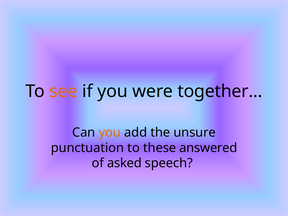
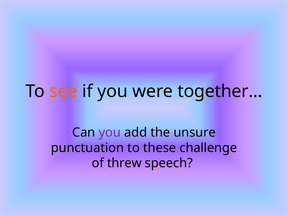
you at (110, 132) colour: orange -> purple
answered: answered -> challenge
asked: asked -> threw
